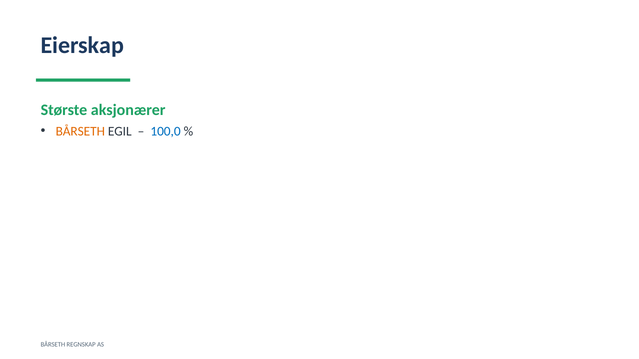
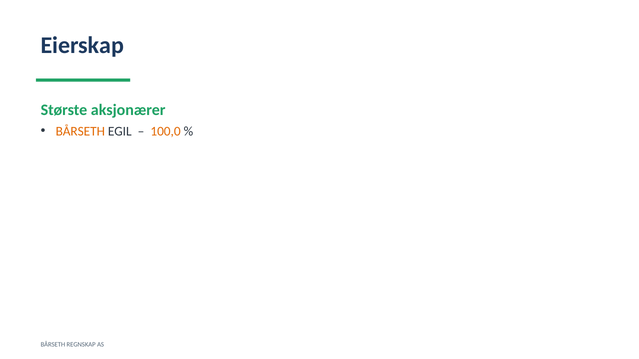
100,0 colour: blue -> orange
